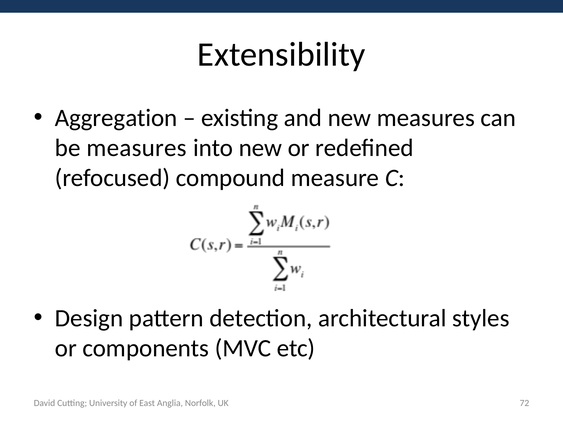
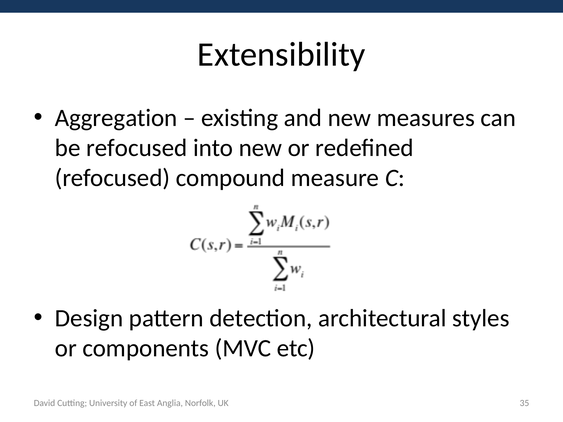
be measures: measures -> refocused
72: 72 -> 35
